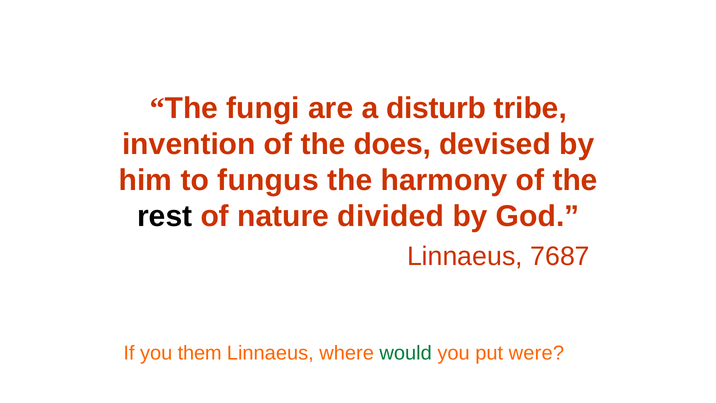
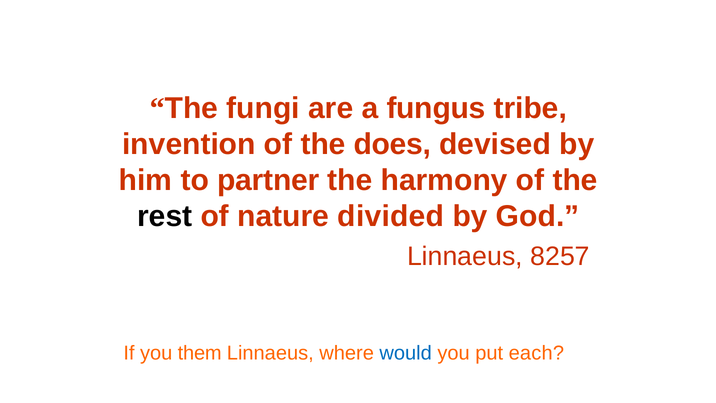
disturb: disturb -> fungus
fungus: fungus -> partner
7687: 7687 -> 8257
would colour: green -> blue
were: were -> each
